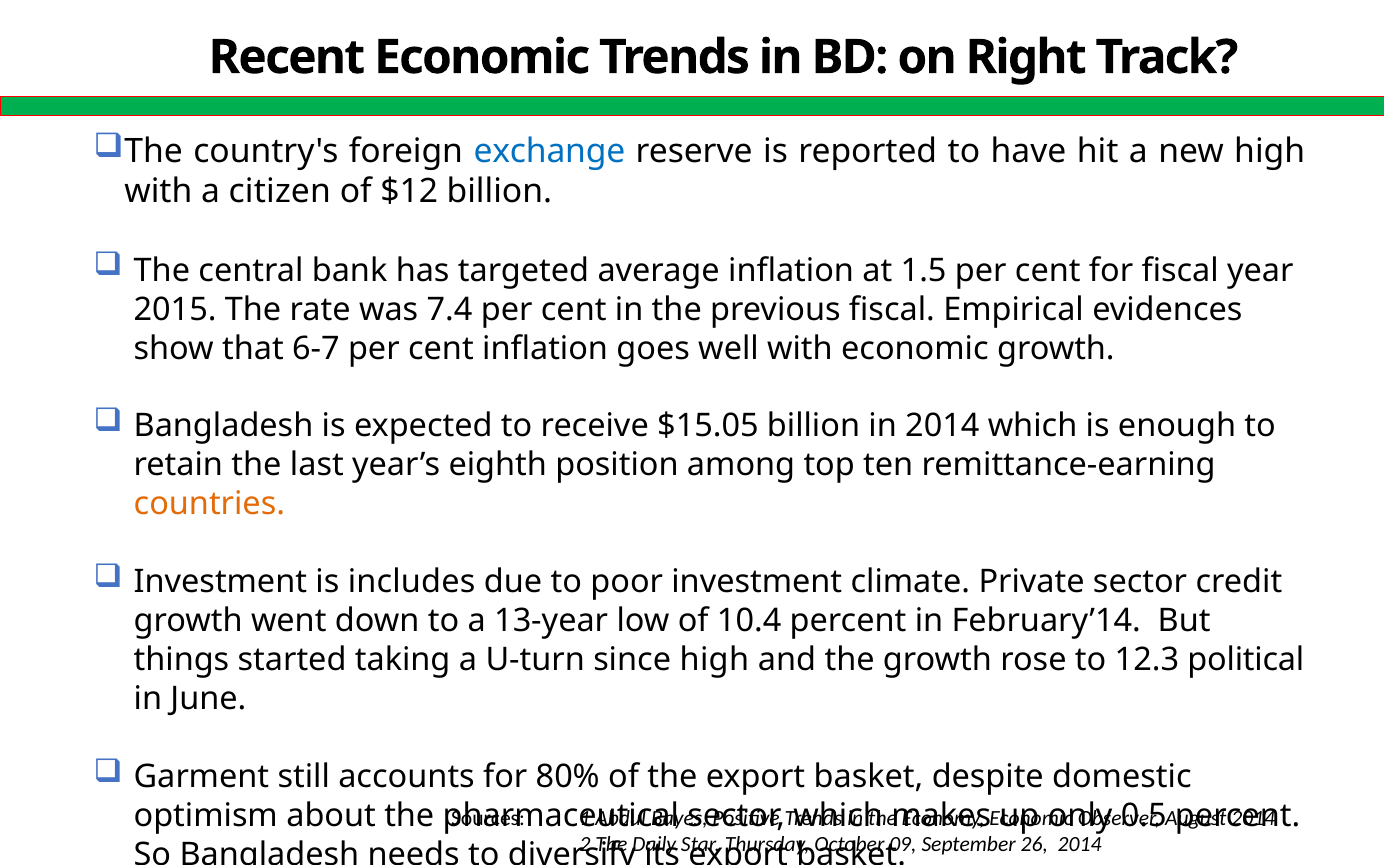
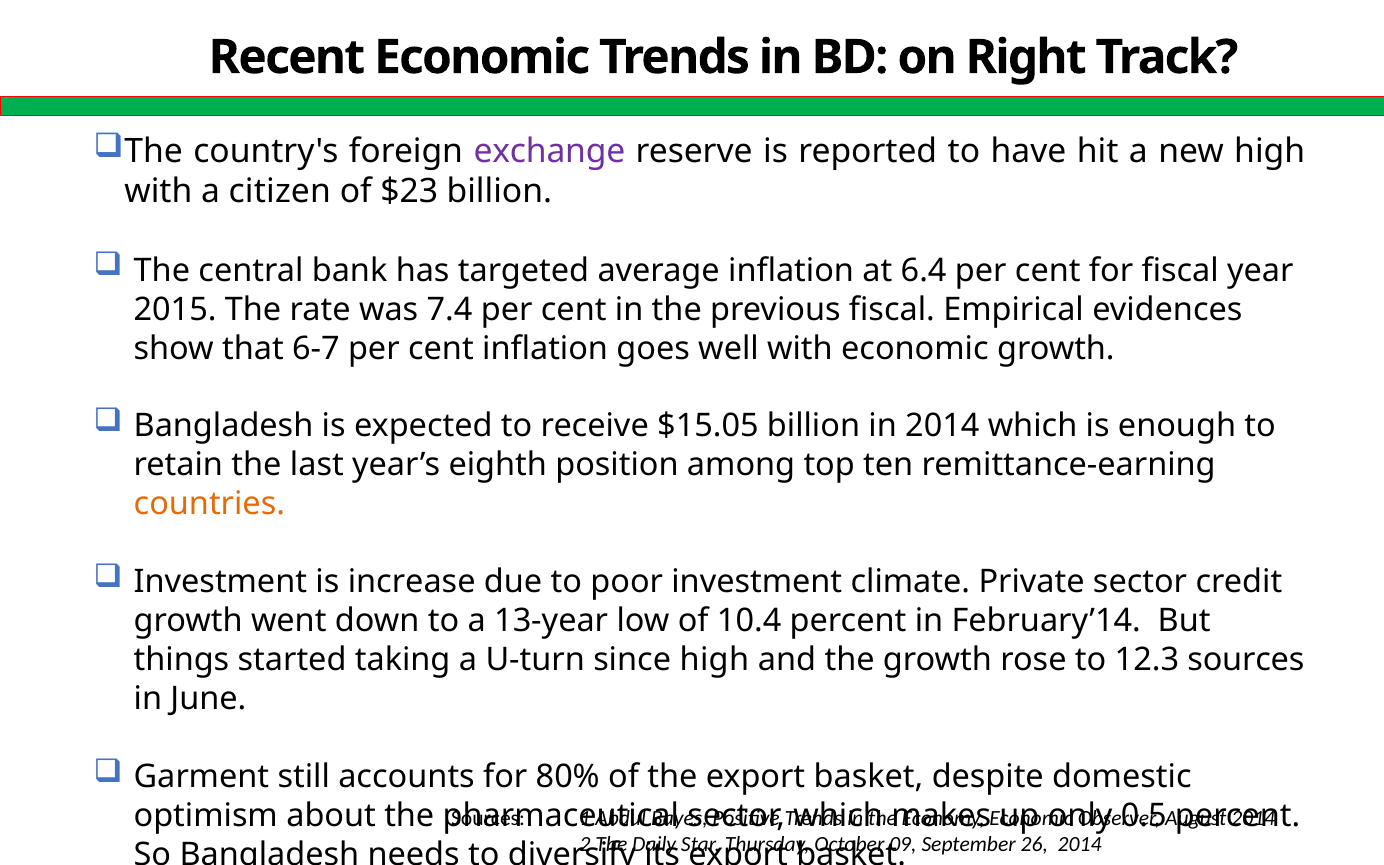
exchange colour: blue -> purple
$12: $12 -> $23
1.5: 1.5 -> 6.4
includes: includes -> increase
12.3 political: political -> sources
